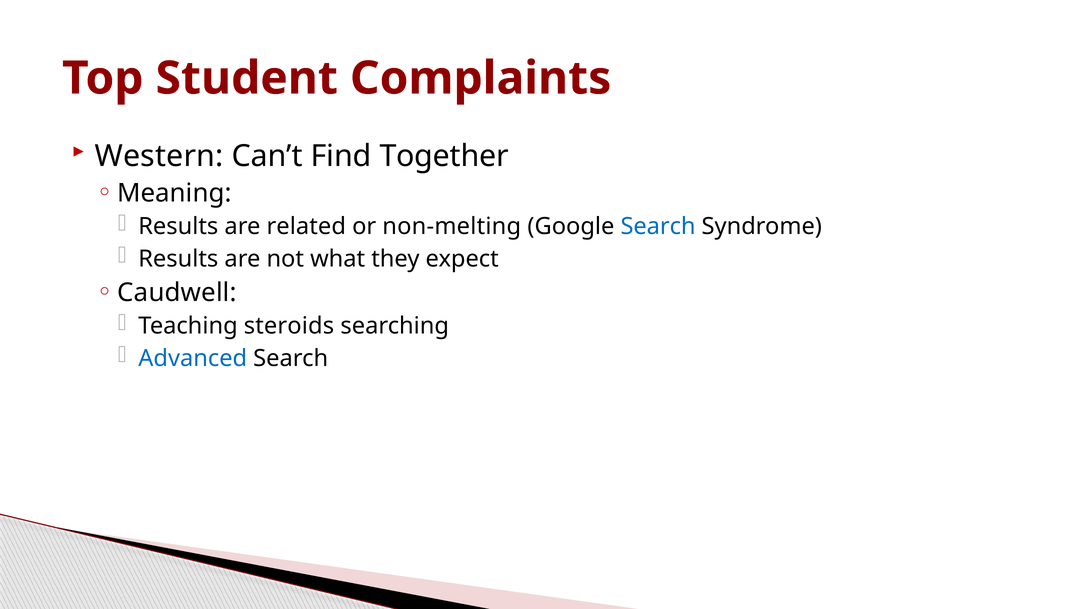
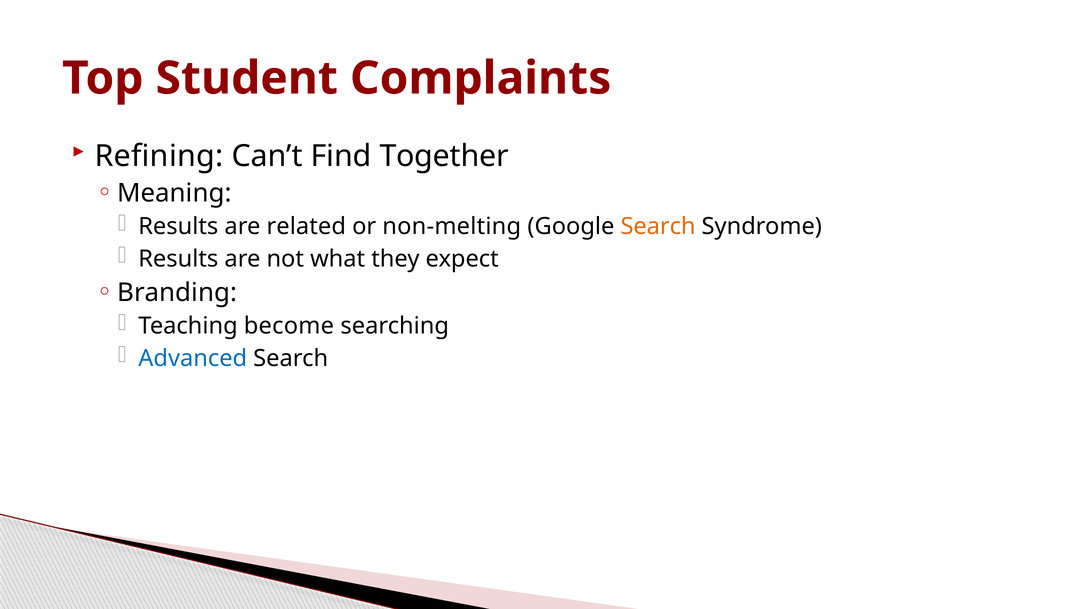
Western: Western -> Refining
Search at (658, 227) colour: blue -> orange
Caudwell: Caudwell -> Branding
steroids: steroids -> become
